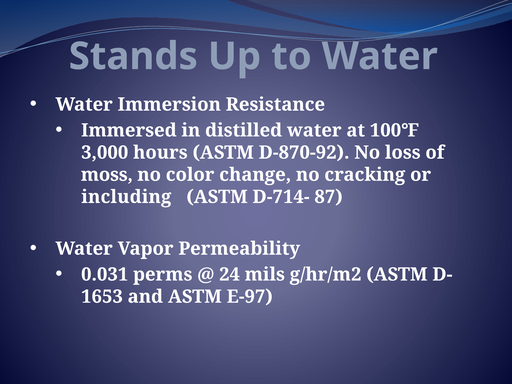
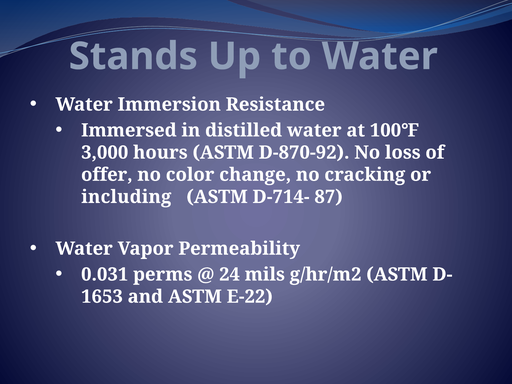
moss: moss -> offer
E-97: E-97 -> E-22
